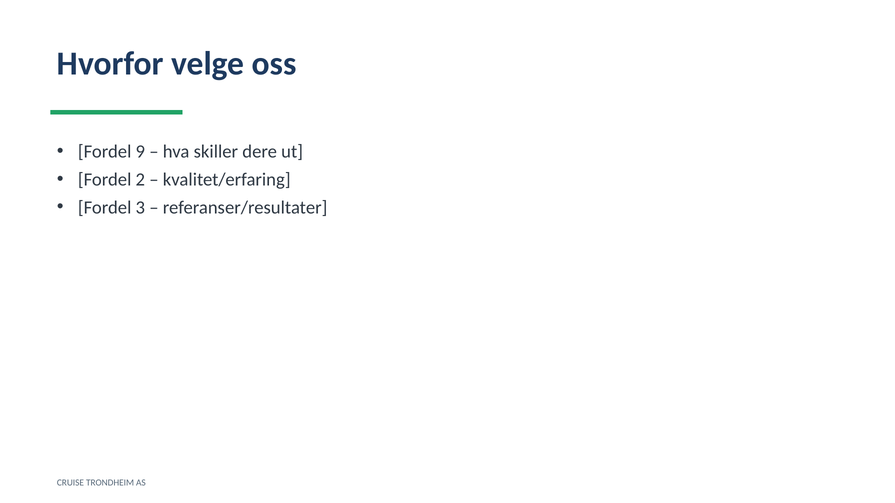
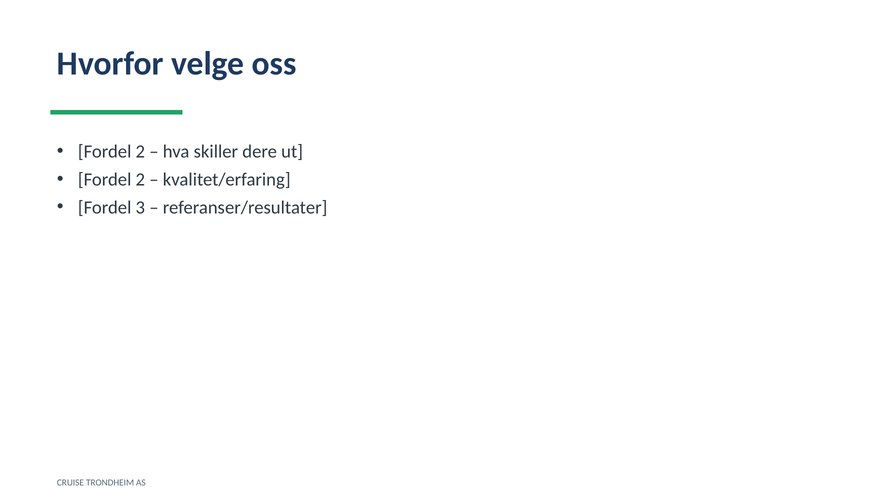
9 at (140, 152): 9 -> 2
